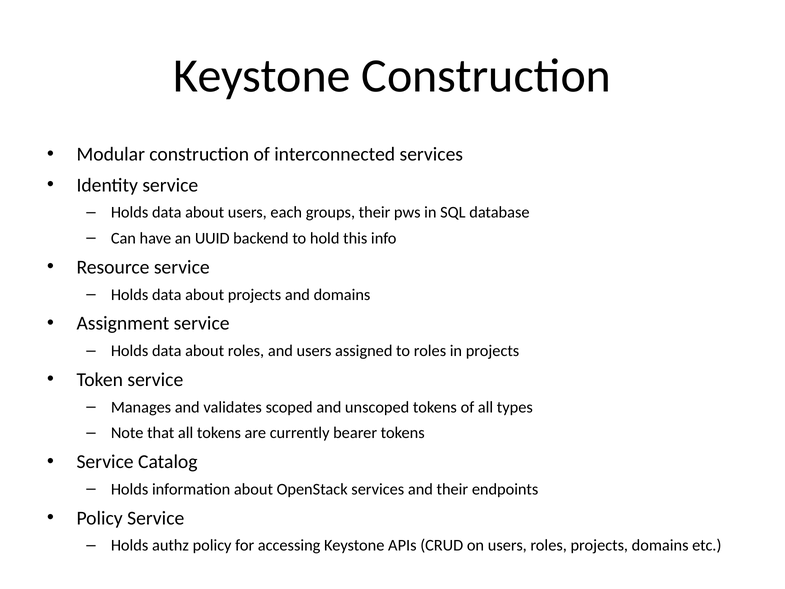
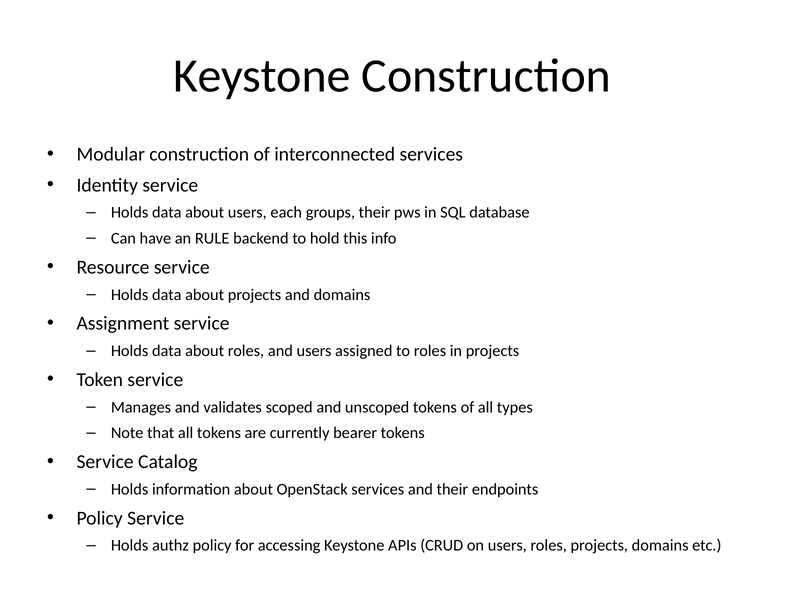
UUID: UUID -> RULE
